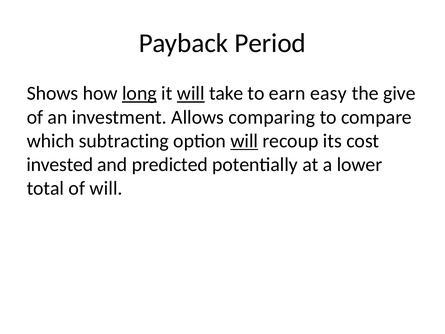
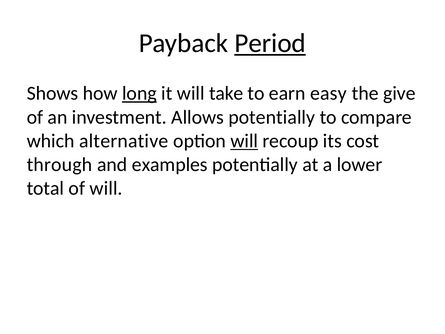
Period underline: none -> present
will at (191, 93) underline: present -> none
Allows comparing: comparing -> potentially
subtracting: subtracting -> alternative
invested: invested -> through
predicted: predicted -> examples
